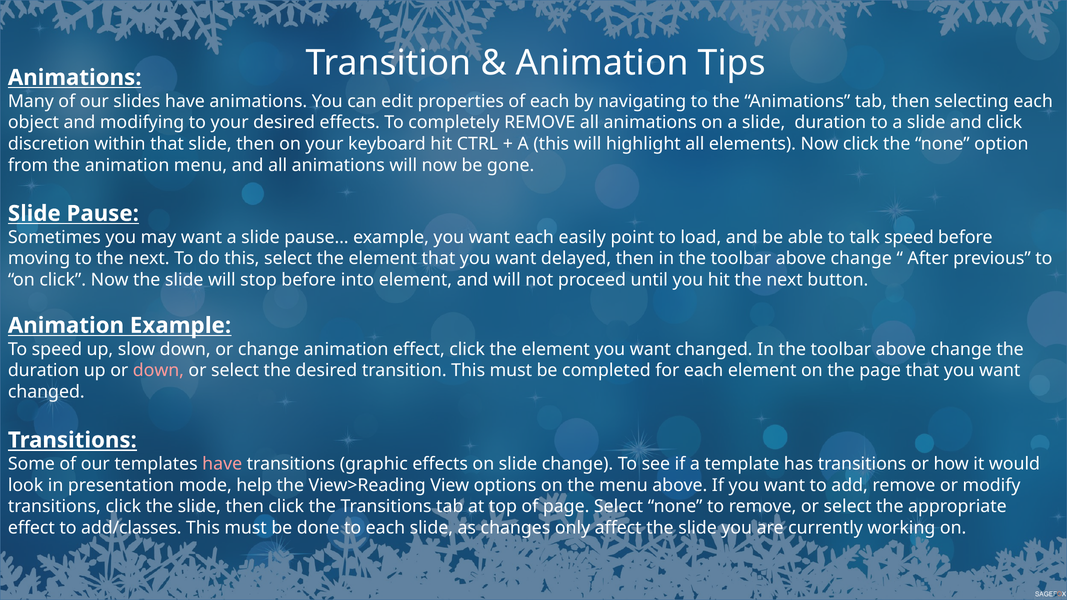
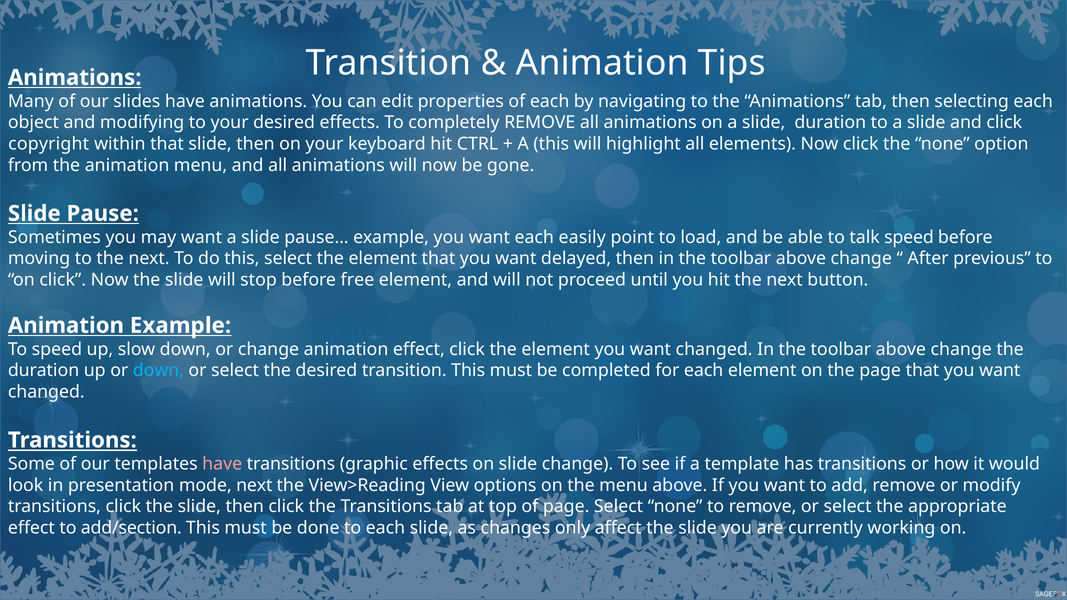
discretion: discretion -> copyright
into: into -> free
down at (158, 371) colour: pink -> light blue
mode help: help -> next
add/classes: add/classes -> add/section
